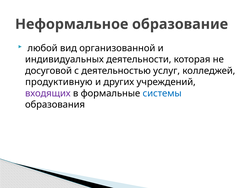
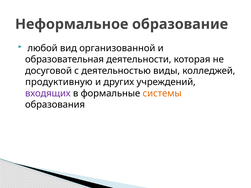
индивидуальных: индивидуальных -> образовательная
услуг: услуг -> виды
системы colour: blue -> orange
